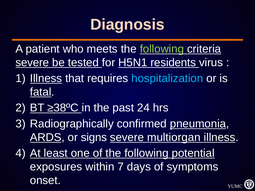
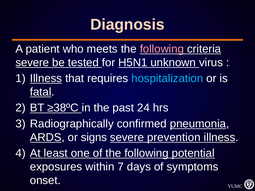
following at (162, 49) colour: light green -> pink
residents: residents -> unknown
multiorgan: multiorgan -> prevention
